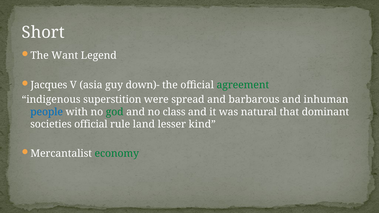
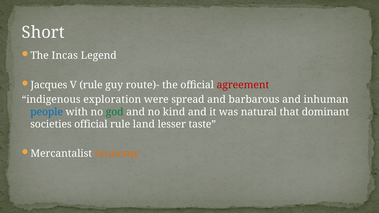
Want: Want -> Incas
V asia: asia -> rule
down)-: down)- -> route)-
agreement colour: green -> red
superstition: superstition -> exploration
class: class -> kind
kind: kind -> taste
economy colour: green -> orange
